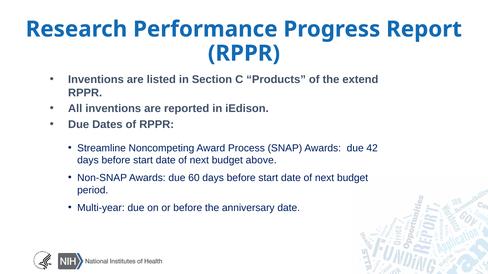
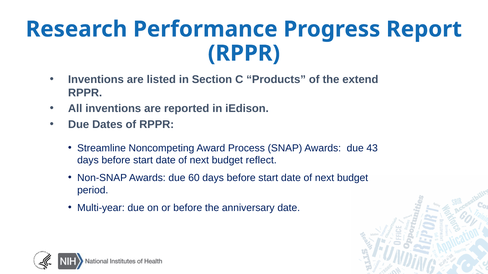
42: 42 -> 43
above: above -> reflect
